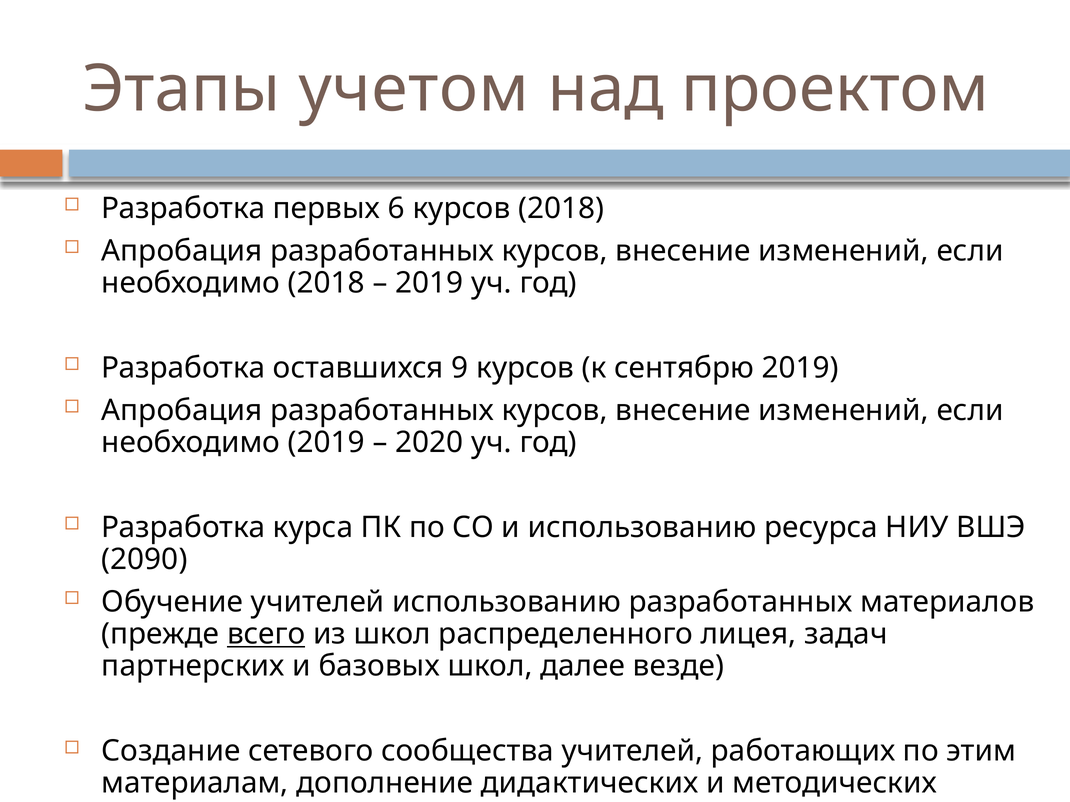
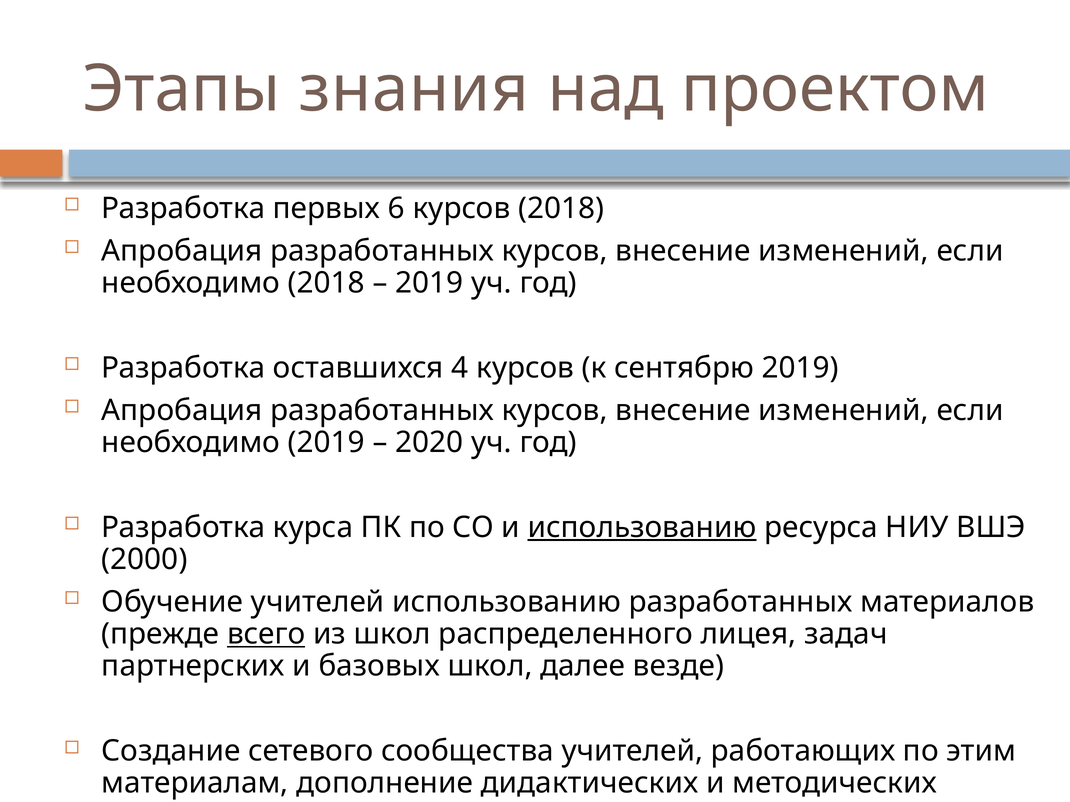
учетом: учетом -> знания
9: 9 -> 4
использованию at (642, 528) underline: none -> present
2090: 2090 -> 2000
